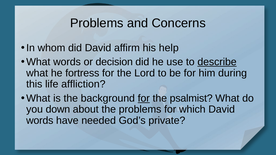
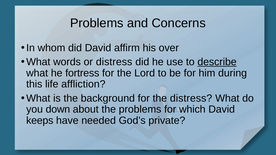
help: help -> over
or decision: decision -> distress
for at (144, 98) underline: present -> none
the psalmist: psalmist -> distress
words at (40, 121): words -> keeps
